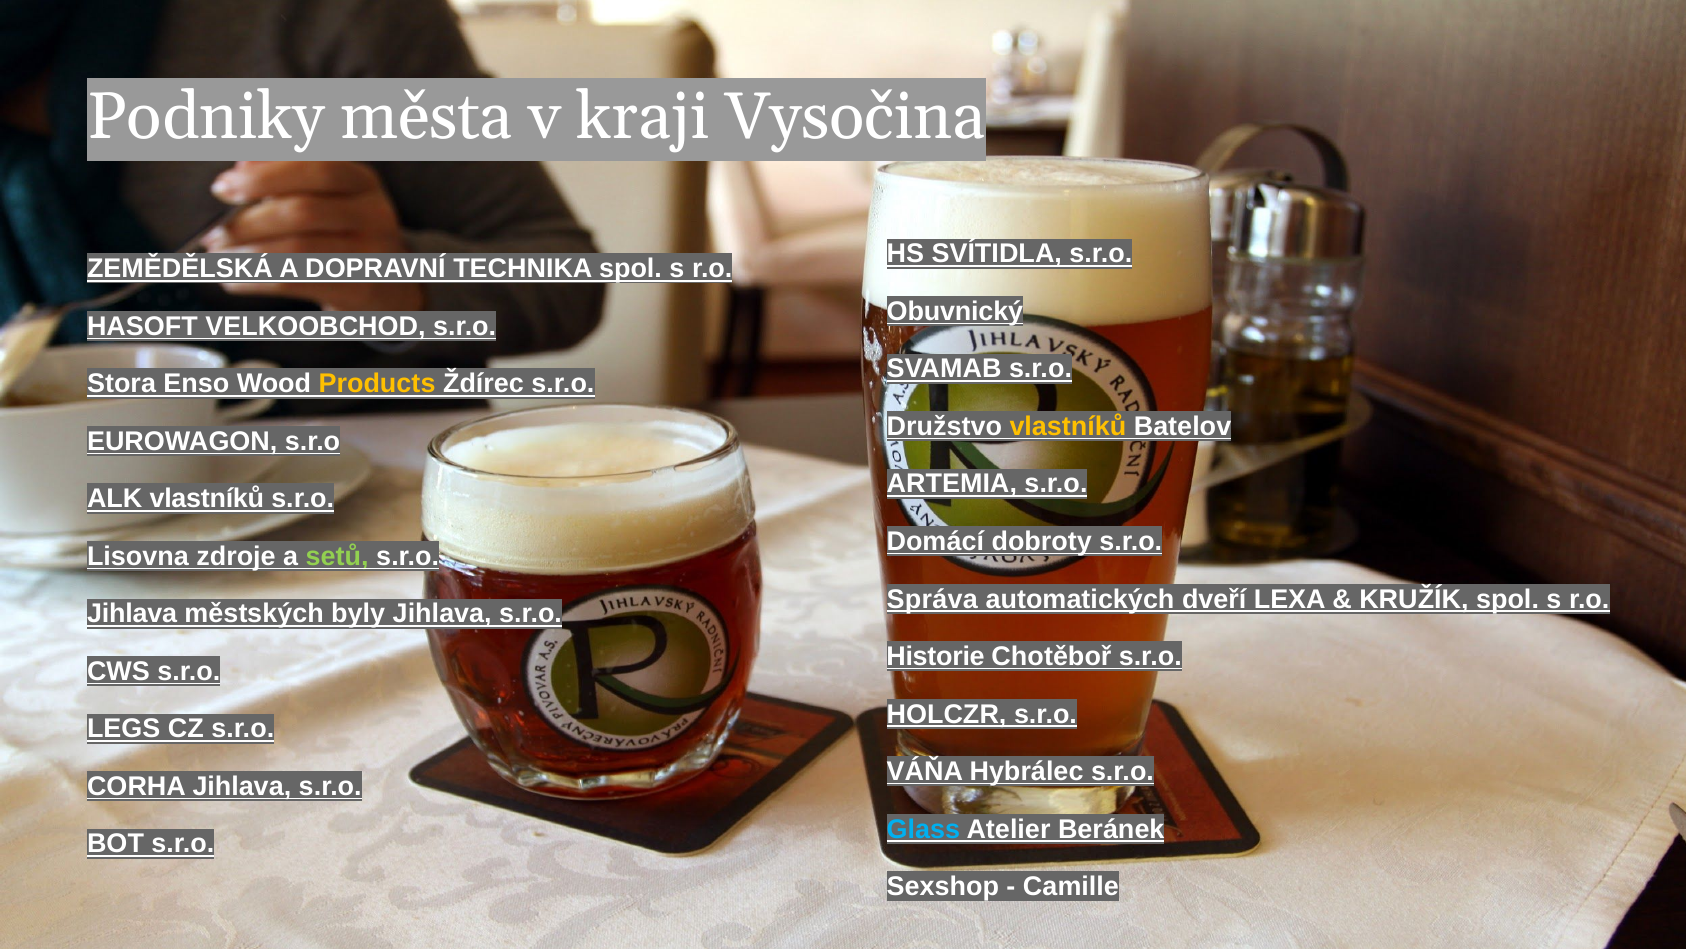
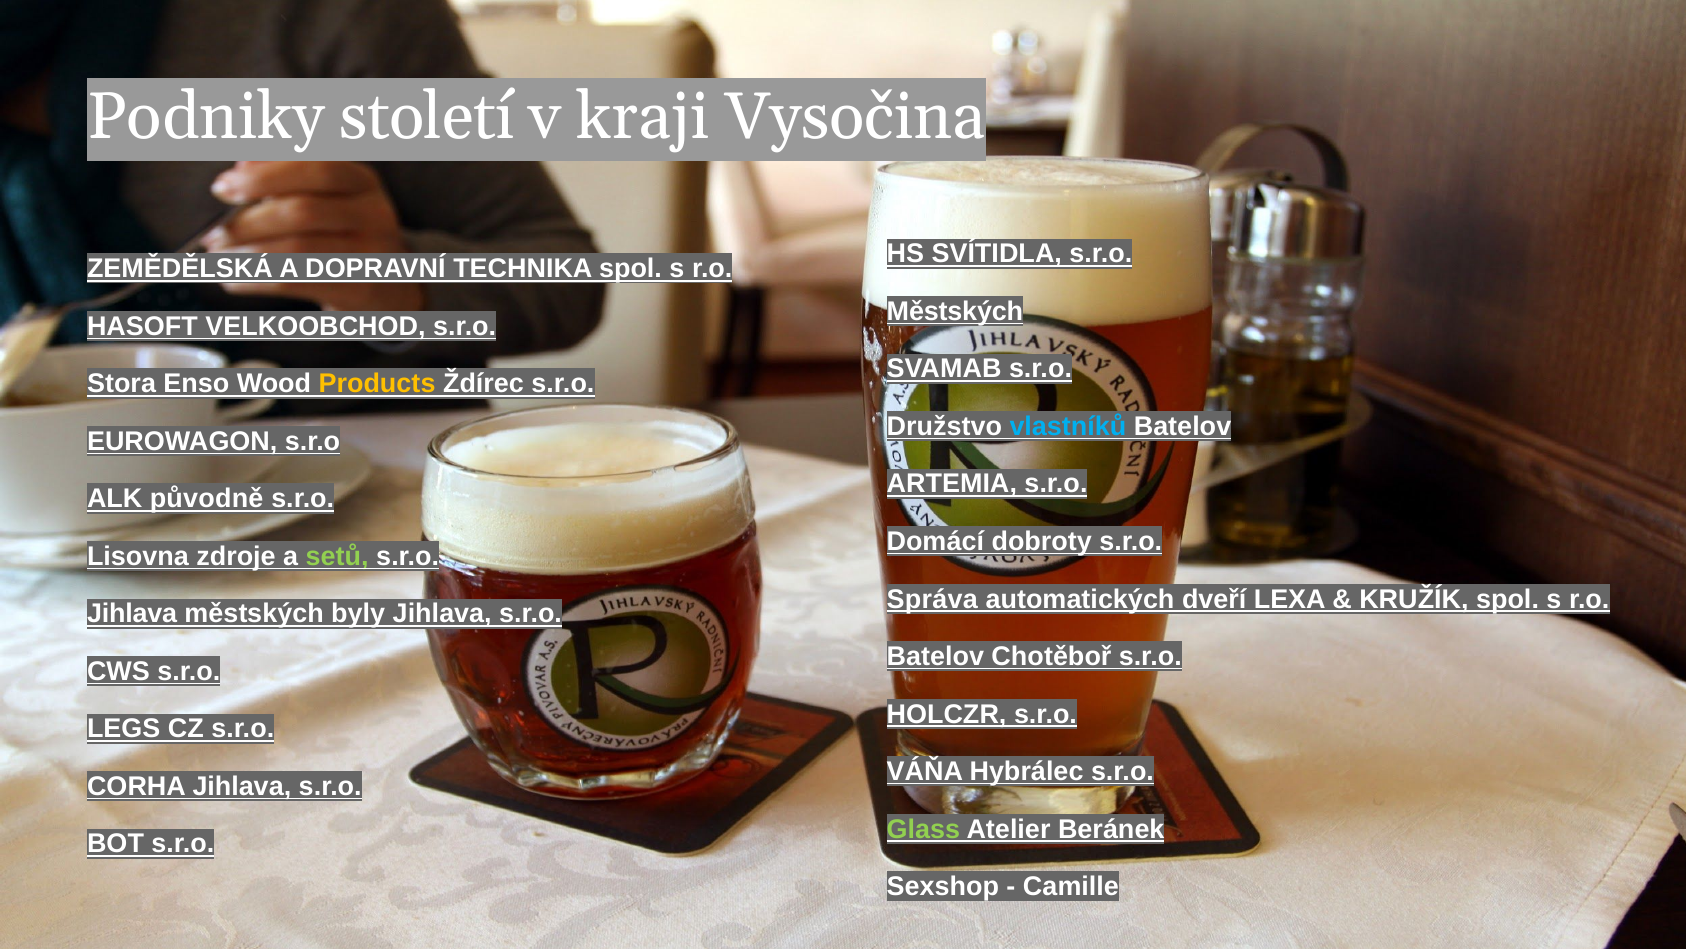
města: města -> století
Obuvnický at (955, 311): Obuvnický -> Městských
vlastníků at (1068, 426) colour: yellow -> light blue
ALK vlastníků: vlastníků -> původně
Historie at (936, 656): Historie -> Batelov
Glass colour: light blue -> light green
